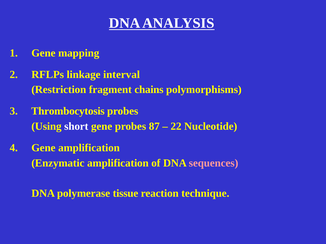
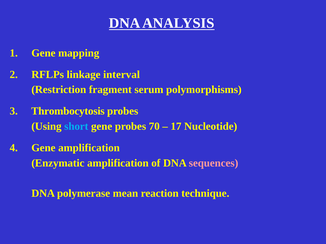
chains: chains -> serum
short colour: white -> light blue
87: 87 -> 70
22: 22 -> 17
tissue: tissue -> mean
